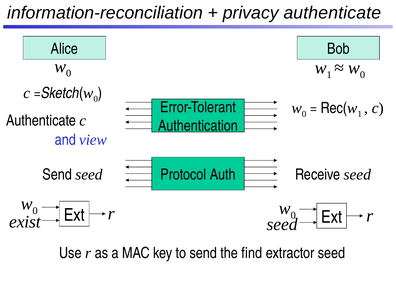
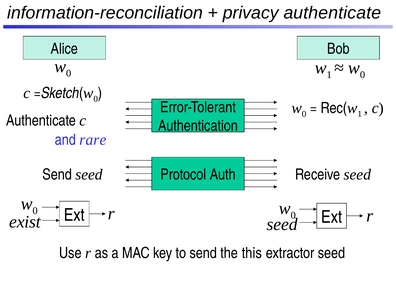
view: view -> rare
find: find -> this
